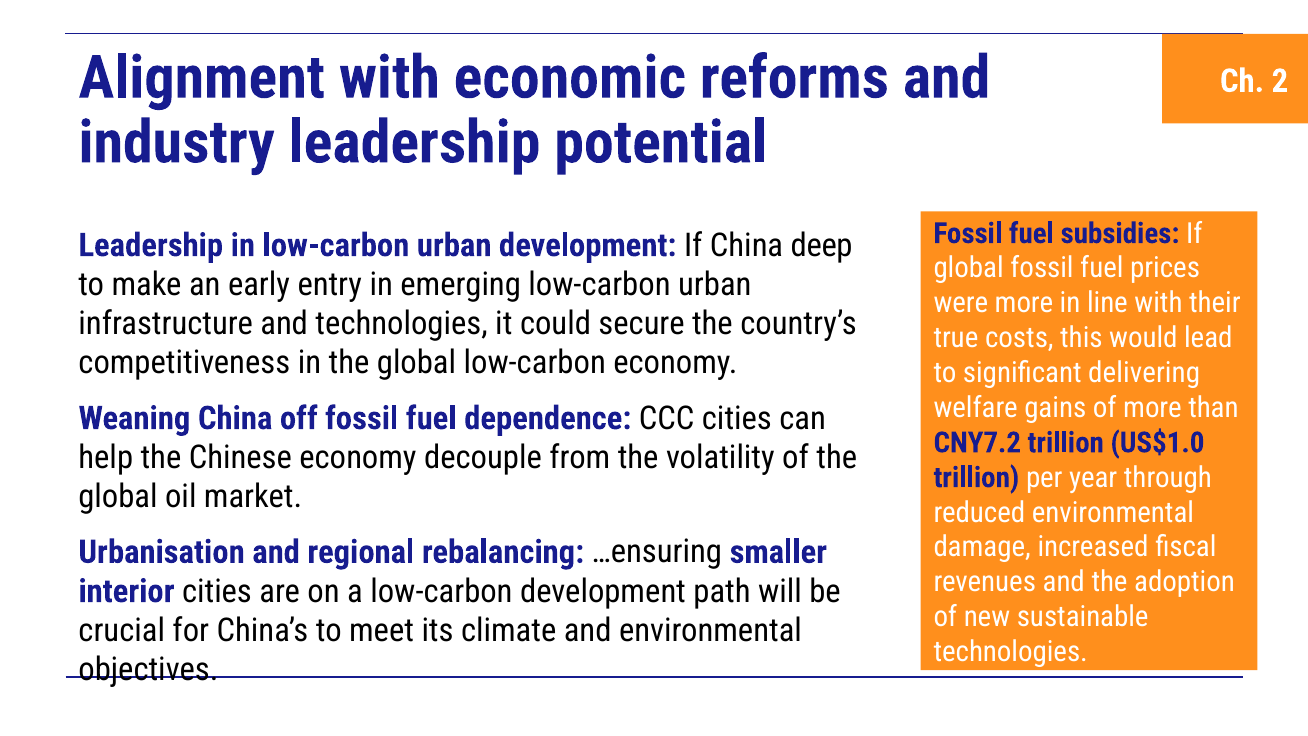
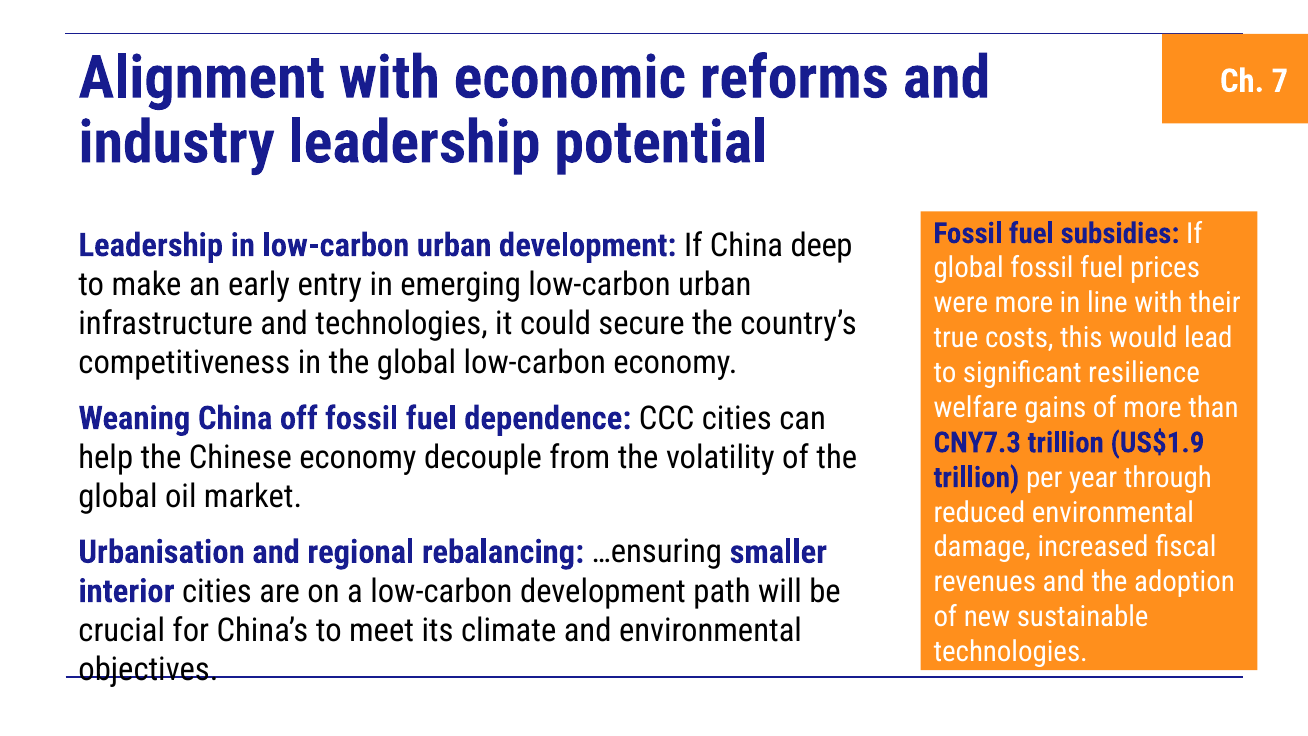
2: 2 -> 7
delivering: delivering -> resilience
CNY7.2: CNY7.2 -> CNY7.3
US$1.0: US$1.0 -> US$1.9
